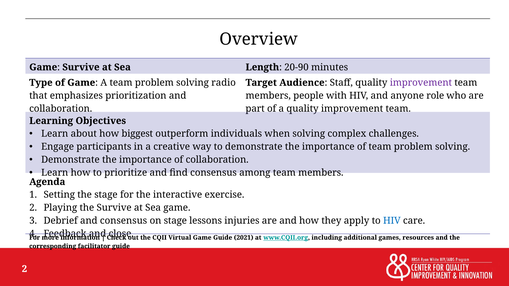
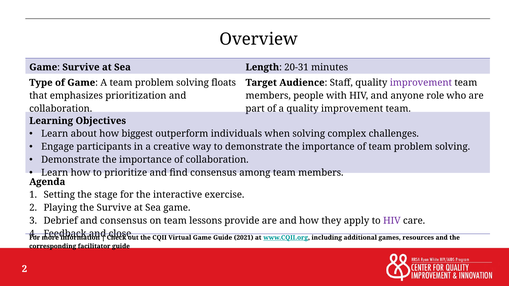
20-90: 20-90 -> 20-31
radio: radio -> floats
on stage: stage -> team
injuries: injuries -> provide
HIV at (392, 221) colour: blue -> purple
